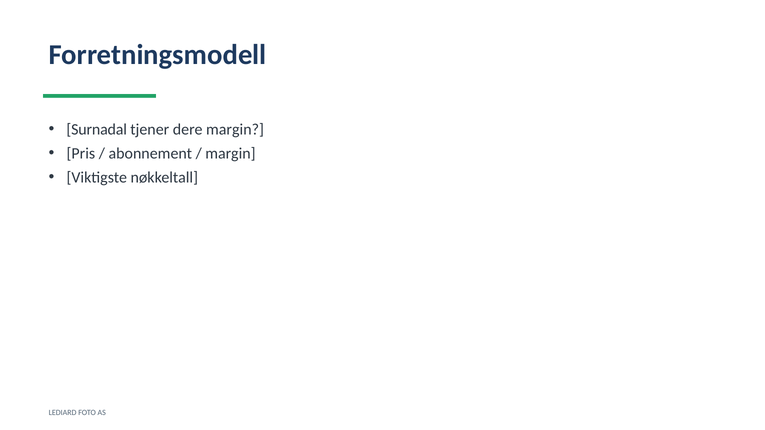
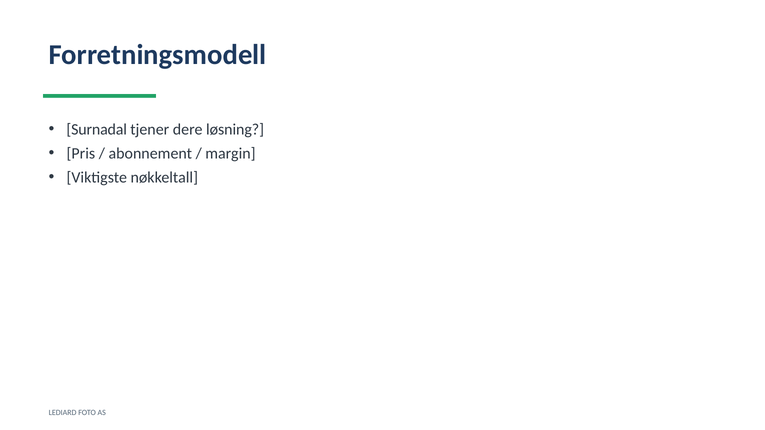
dere margin: margin -> løsning
